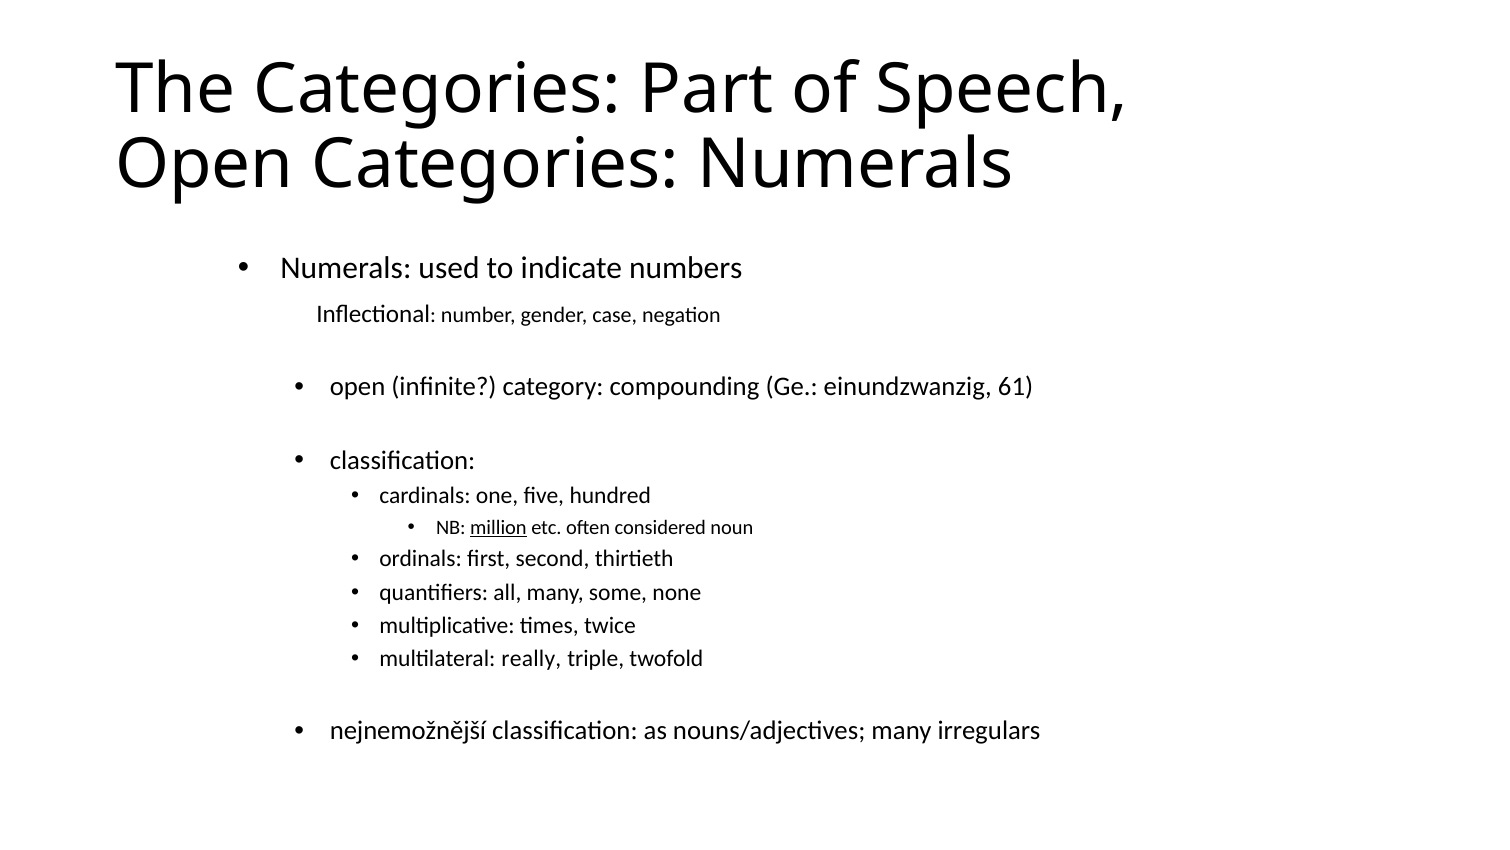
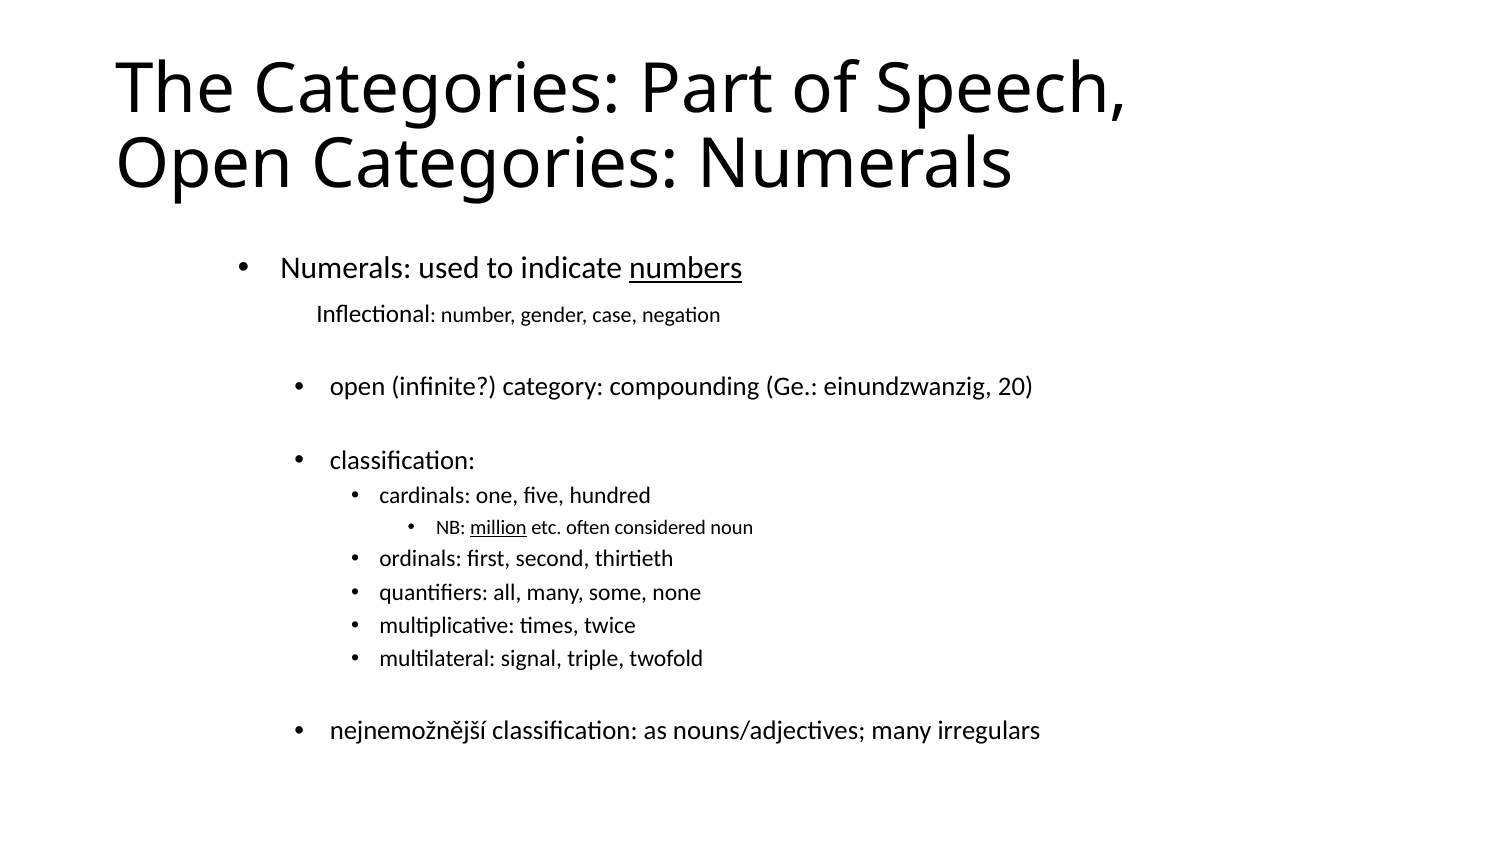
numbers underline: none -> present
61: 61 -> 20
really: really -> signal
